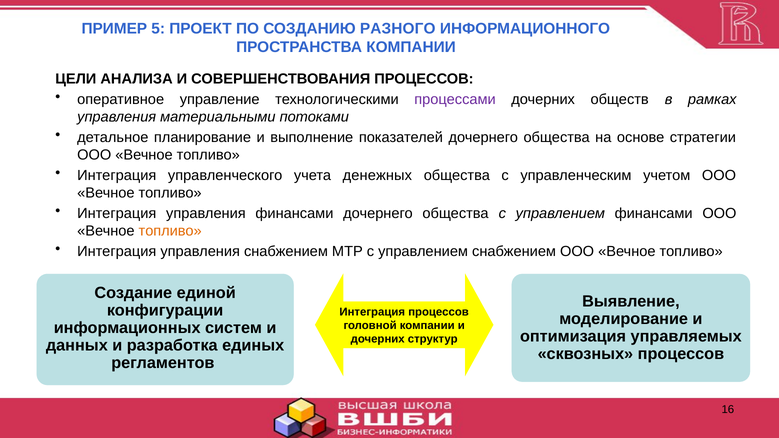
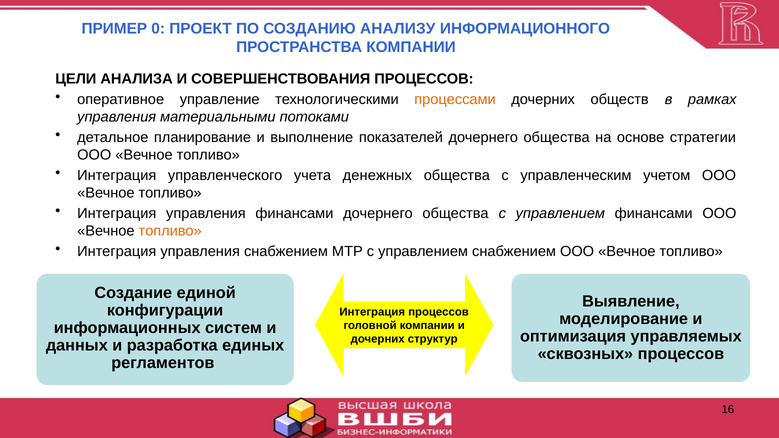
5: 5 -> 0
РАЗНОГО: РАЗНОГО -> АНАЛИЗУ
процессами colour: purple -> orange
